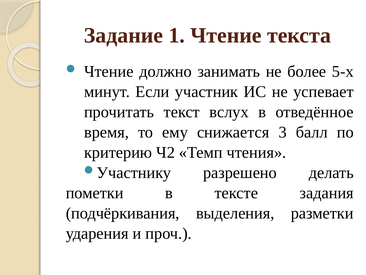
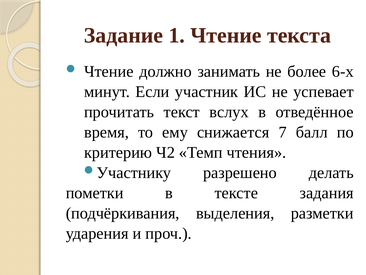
5-х: 5-х -> 6-х
3: 3 -> 7
